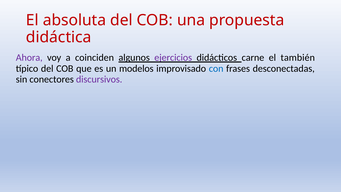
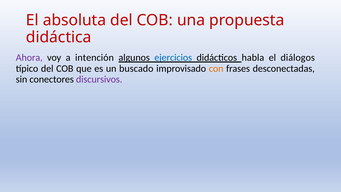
coinciden: coinciden -> intención
ejercicios colour: purple -> blue
carne: carne -> habla
también: también -> diálogos
modelos: modelos -> buscado
con colour: blue -> orange
